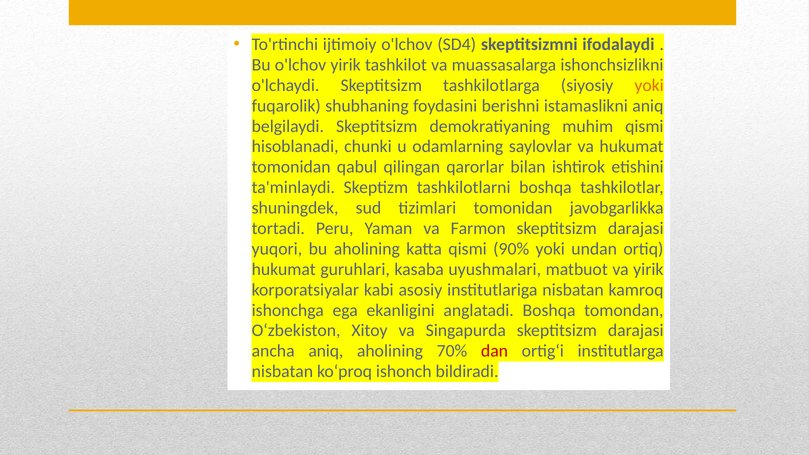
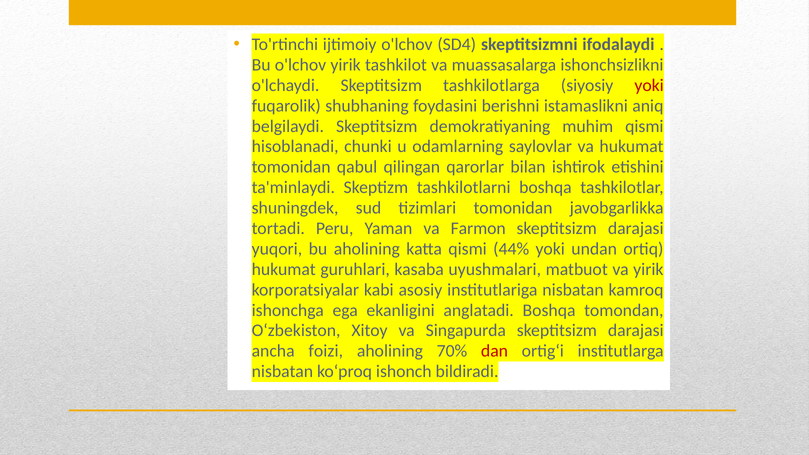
yoki at (649, 85) colour: orange -> red
90%: 90% -> 44%
ancha aniq: aniq -> foizi
